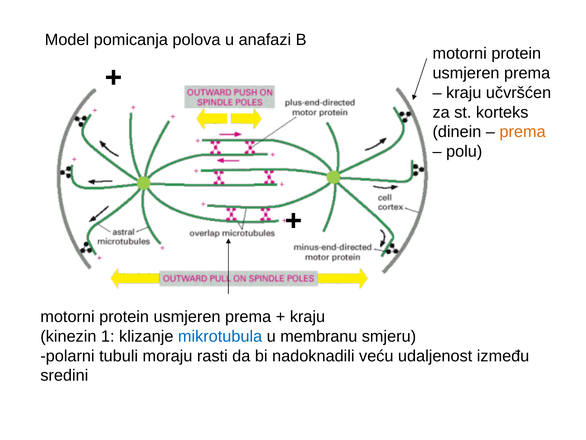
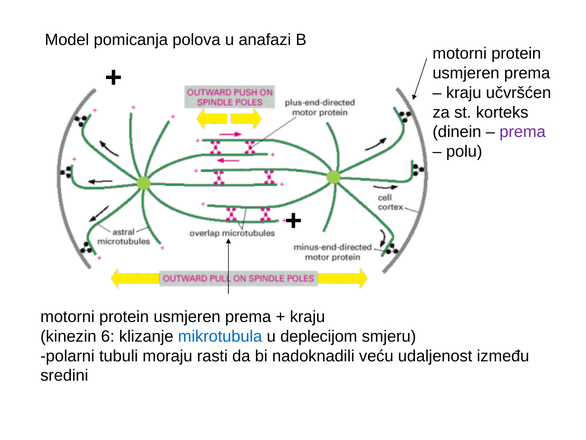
prema at (523, 132) colour: orange -> purple
1: 1 -> 6
membranu: membranu -> deplecijom
